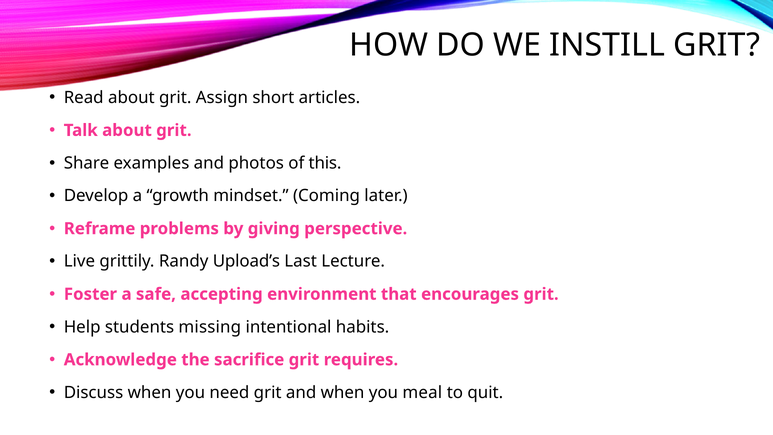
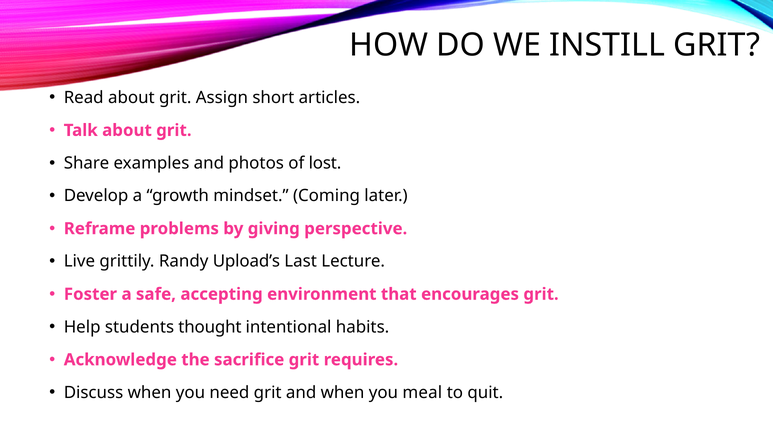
this: this -> lost
missing: missing -> thought
